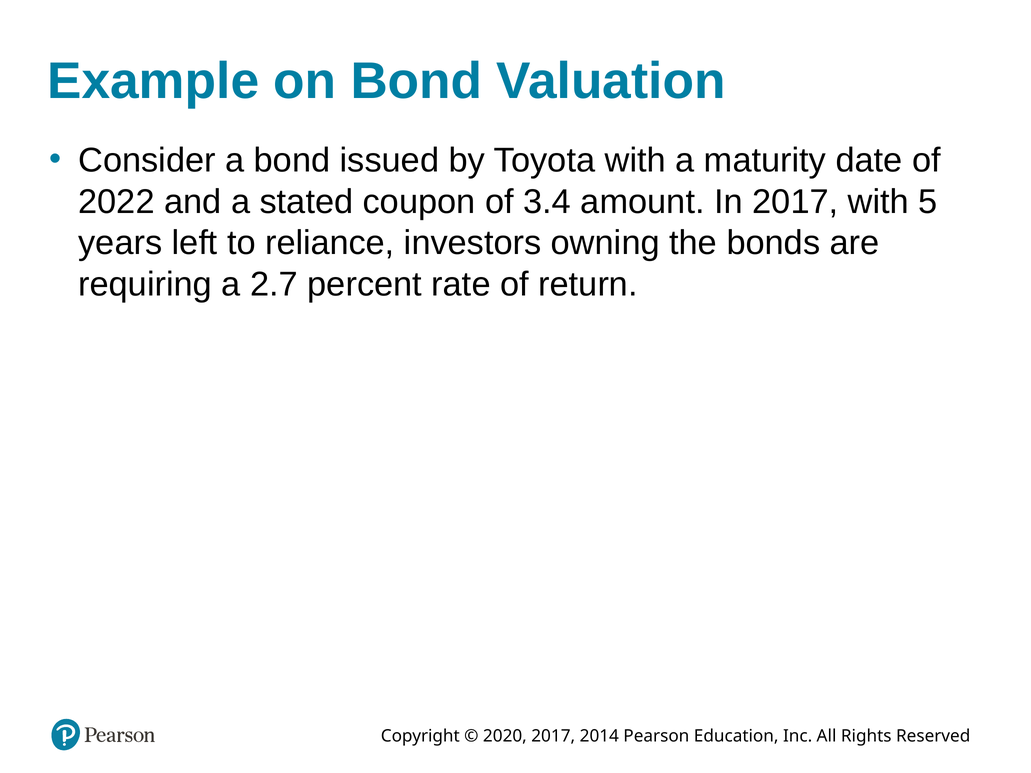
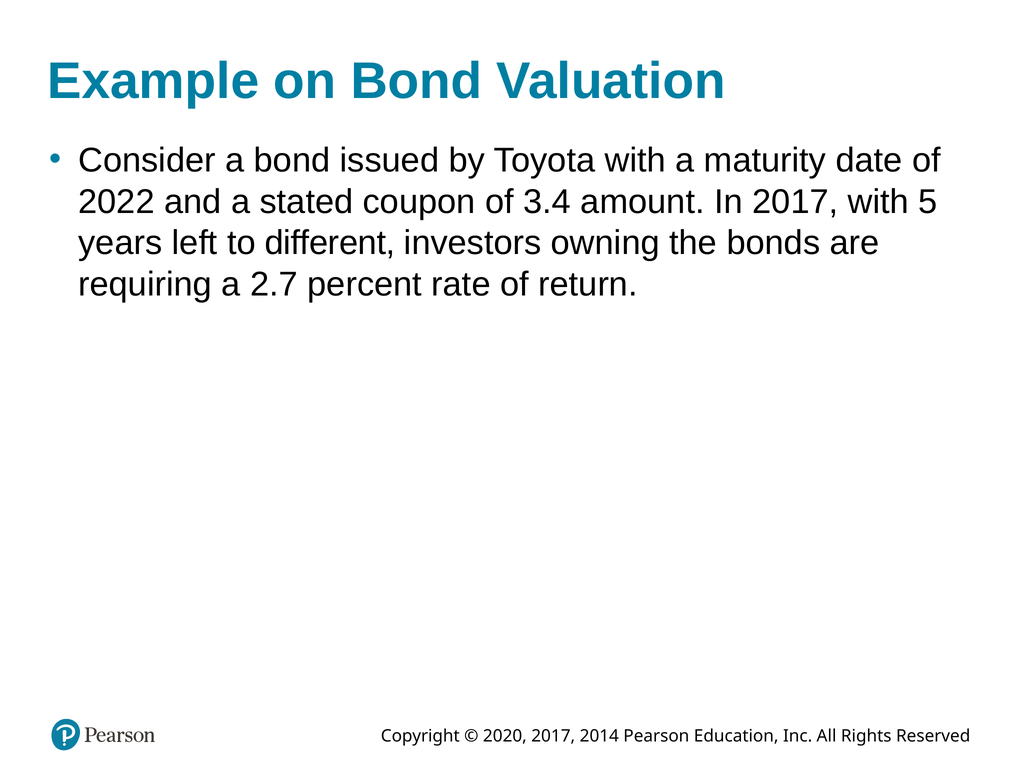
reliance: reliance -> different
